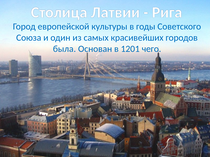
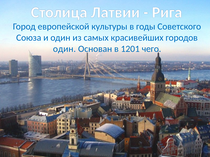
была at (64, 49): была -> один
